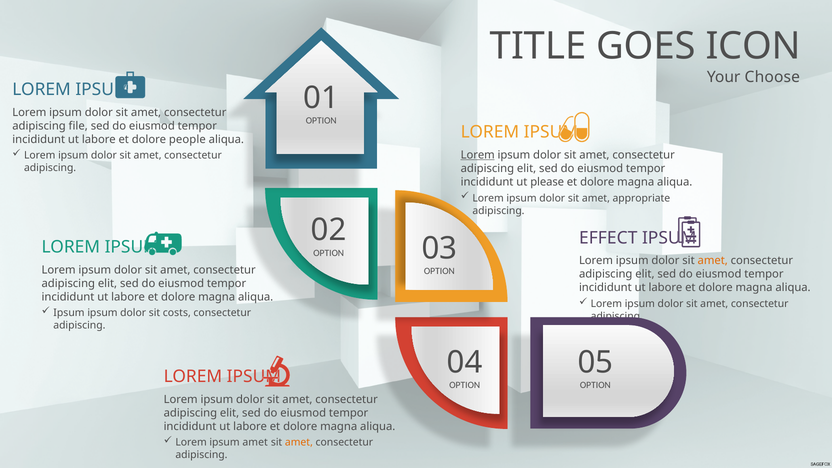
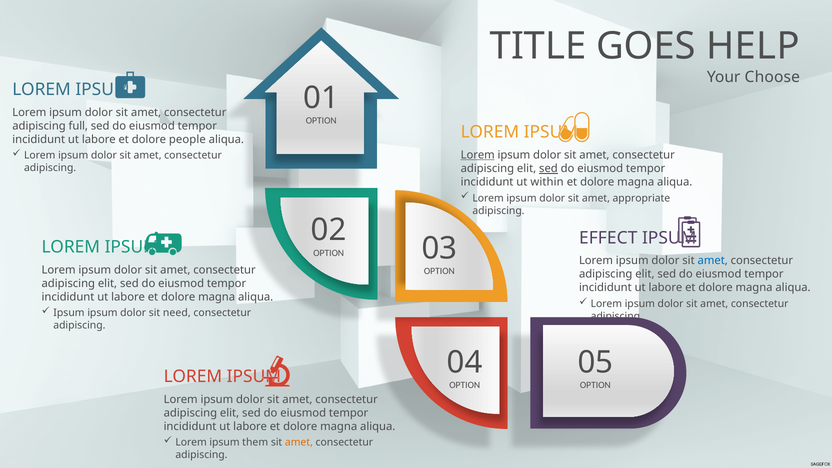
ICON: ICON -> HELP
file: file -> full
sed at (548, 169) underline: none -> present
please: please -> within
amet at (713, 261) colour: orange -> blue
costs: costs -> need
ipsum amet: amet -> them
